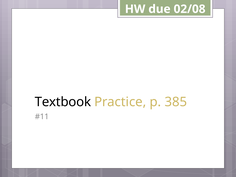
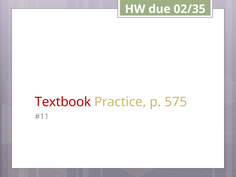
02/08: 02/08 -> 02/35
Textbook colour: black -> red
385: 385 -> 575
